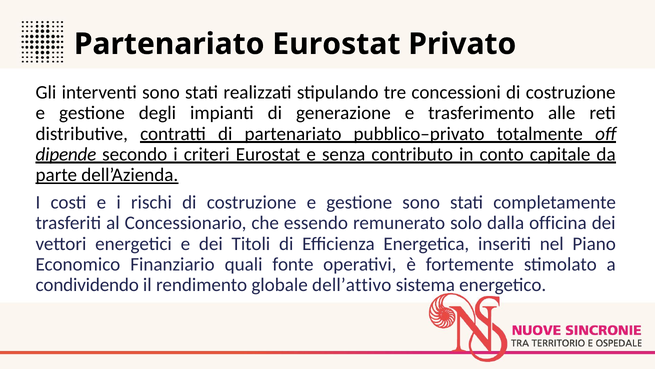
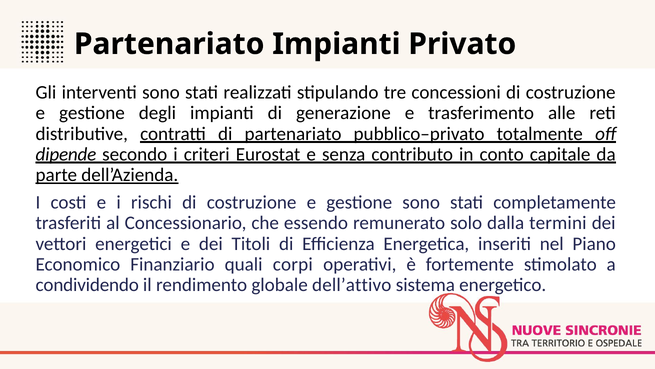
Partenariato Eurostat: Eurostat -> Impianti
officina: officina -> termini
fonte: fonte -> corpi
